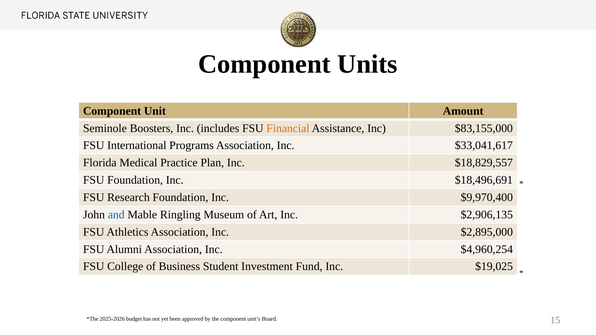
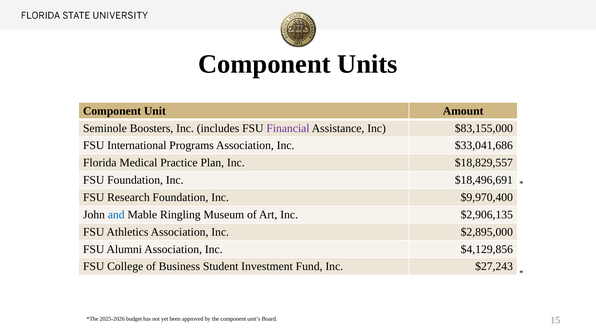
Financial colour: orange -> purple
$33,041,617: $33,041,617 -> $33,041,686
$4,960,254: $4,960,254 -> $4,129,856
$19,025: $19,025 -> $27,243
